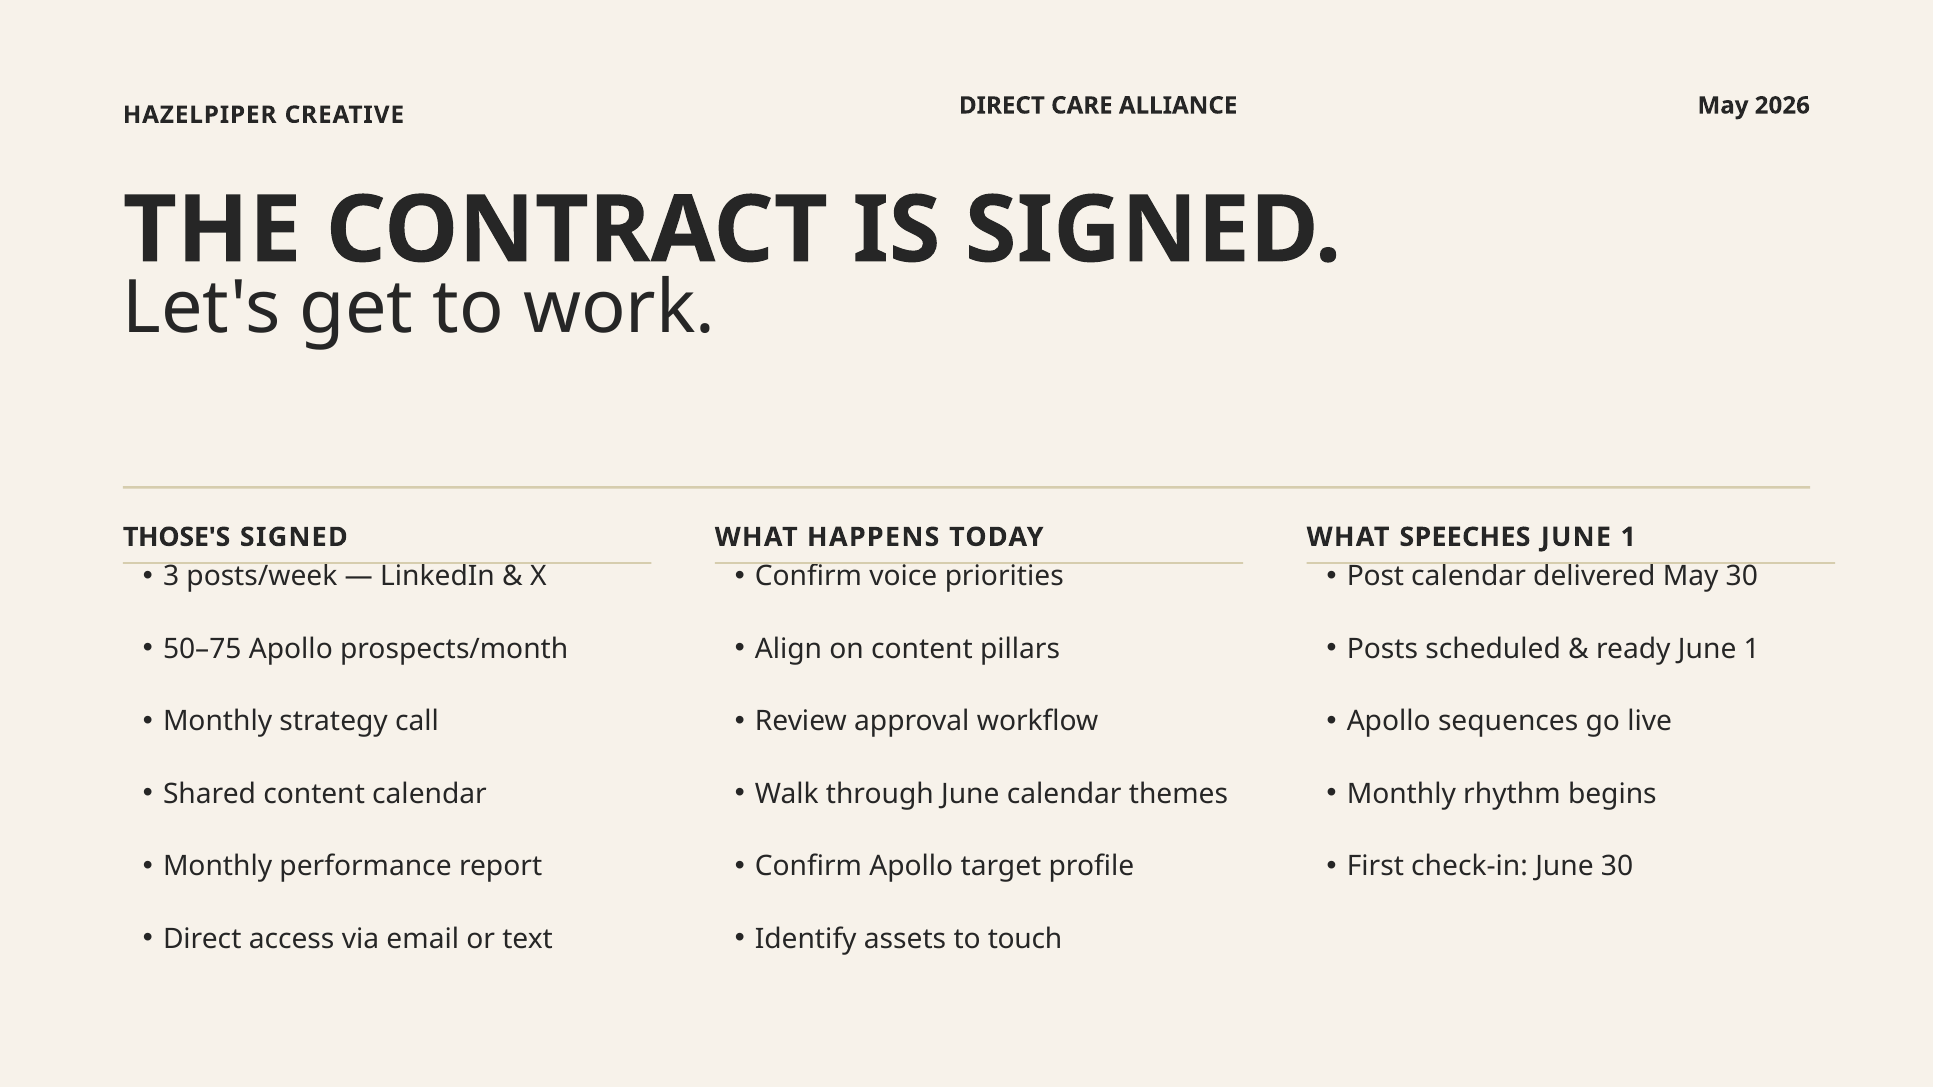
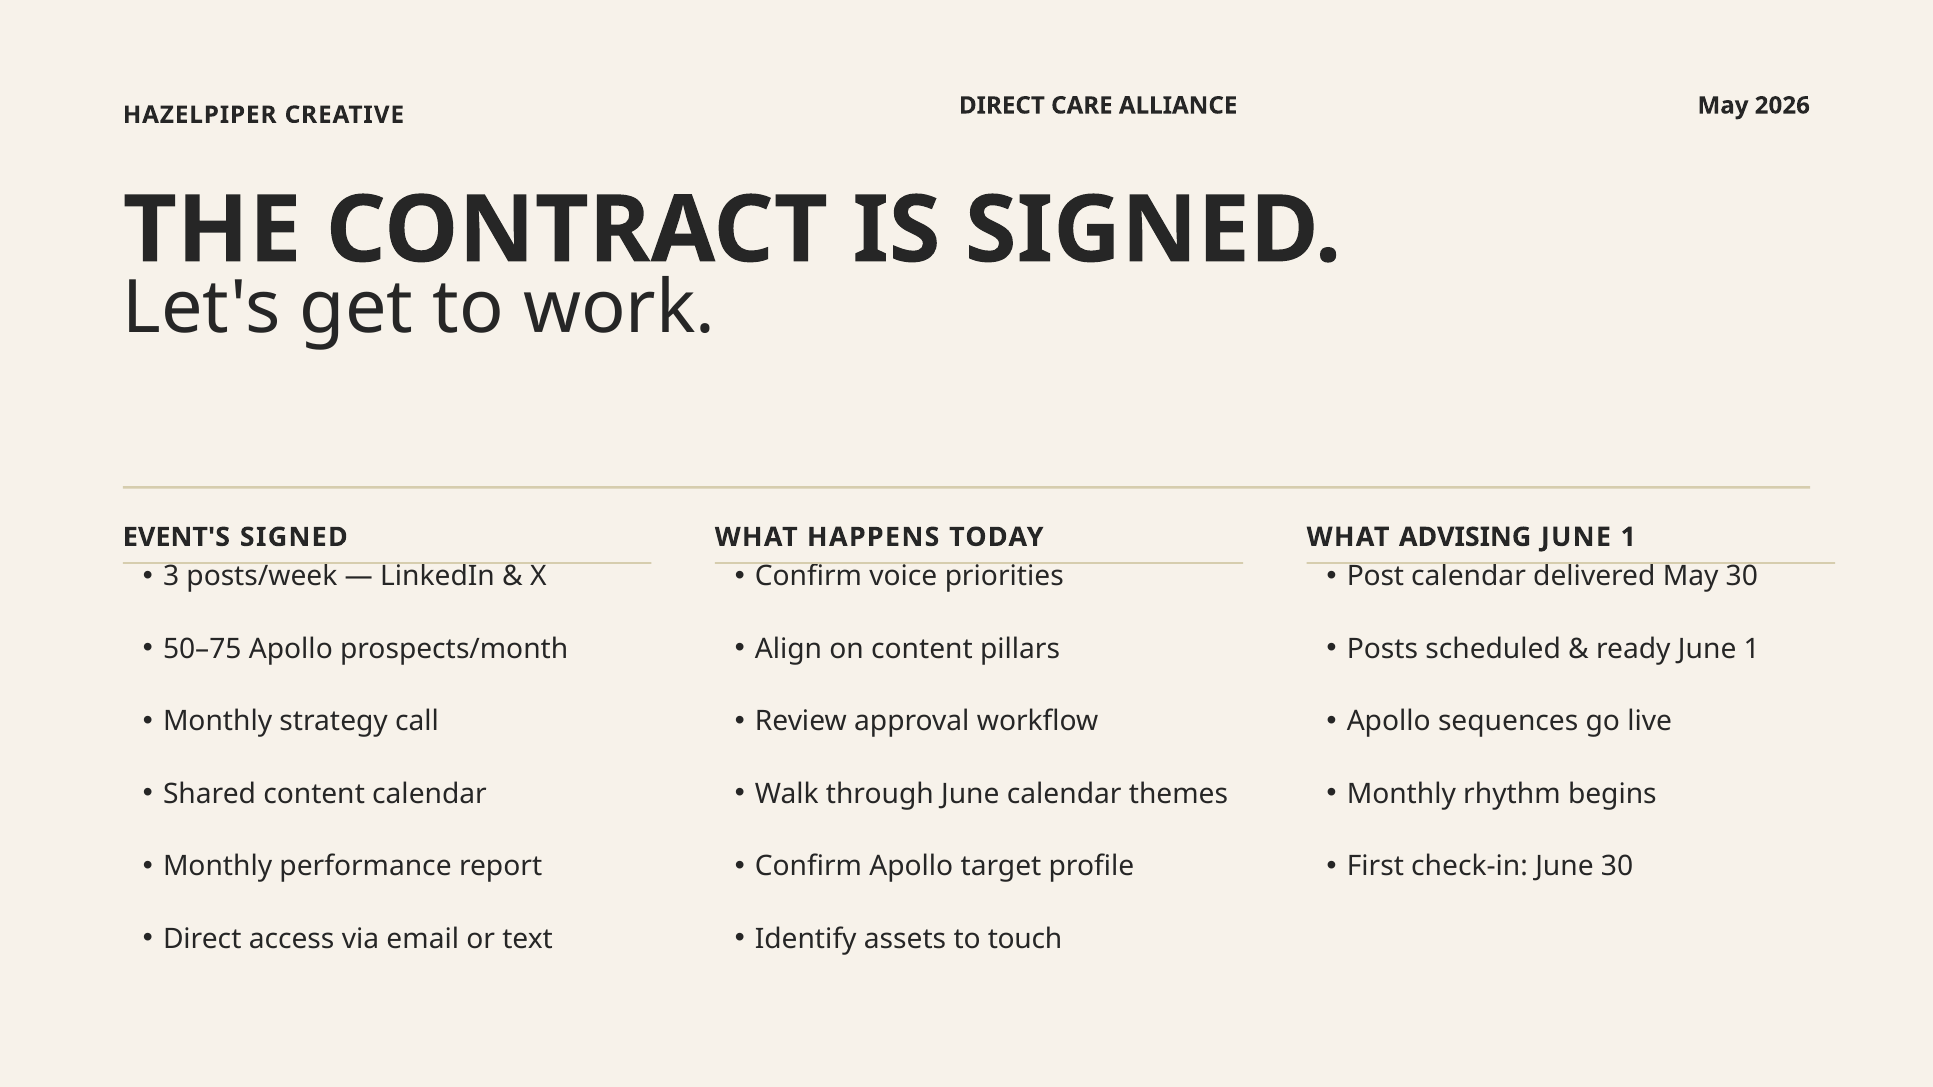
THOSE'S: THOSE'S -> EVENT'S
SPEECHES: SPEECHES -> ADVISING
